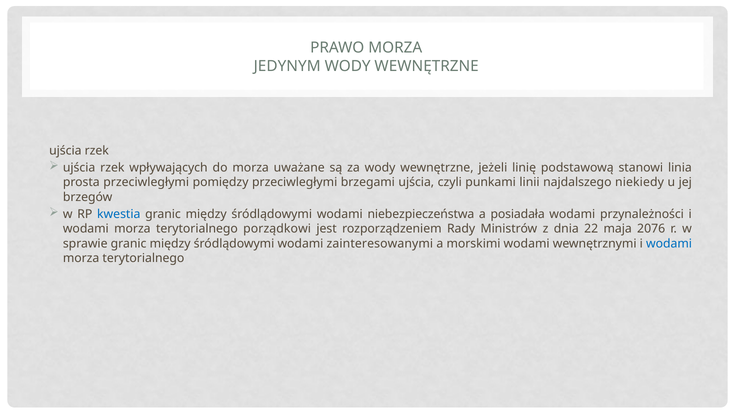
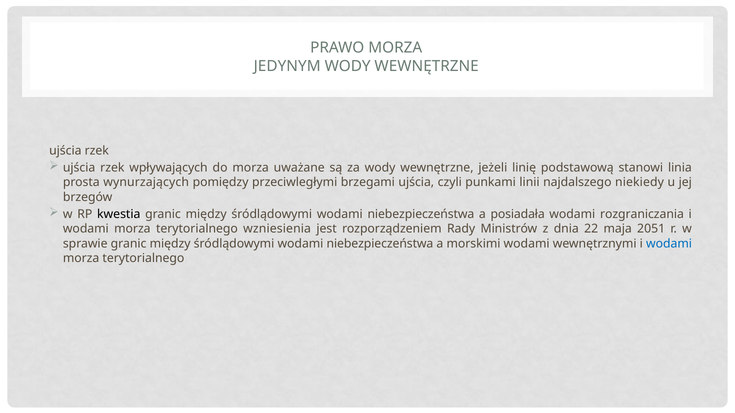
prosta przeciwległymi: przeciwległymi -> wynurzających
kwestia colour: blue -> black
przynależności: przynależności -> rozgraniczania
porządkowi: porządkowi -> wzniesienia
2076: 2076 -> 2051
zainteresowanymi at (380, 244): zainteresowanymi -> niebezpieczeństwa
